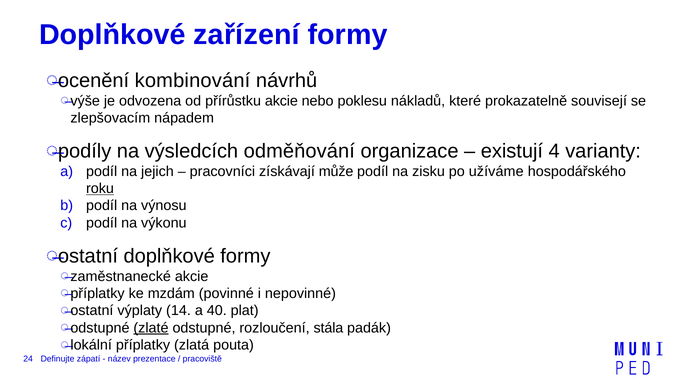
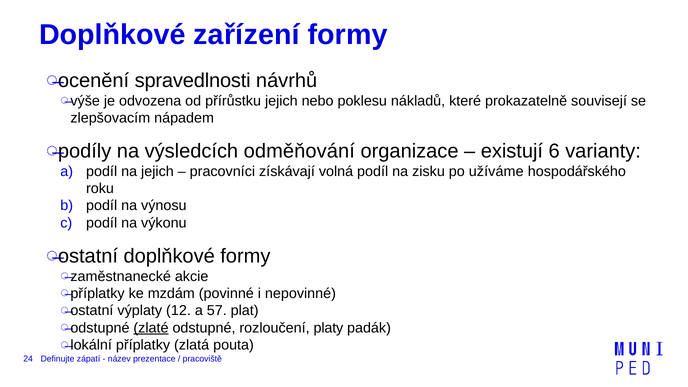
kombinování: kombinování -> spravedlnosti
přírůstku akcie: akcie -> jejich
4: 4 -> 6
může: může -> volná
roku underline: present -> none
14: 14 -> 12
40: 40 -> 57
stála: stála -> platy
